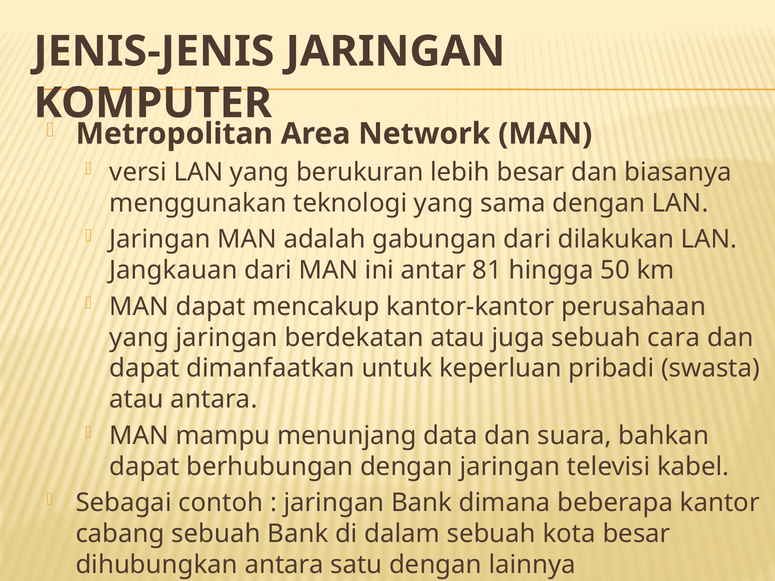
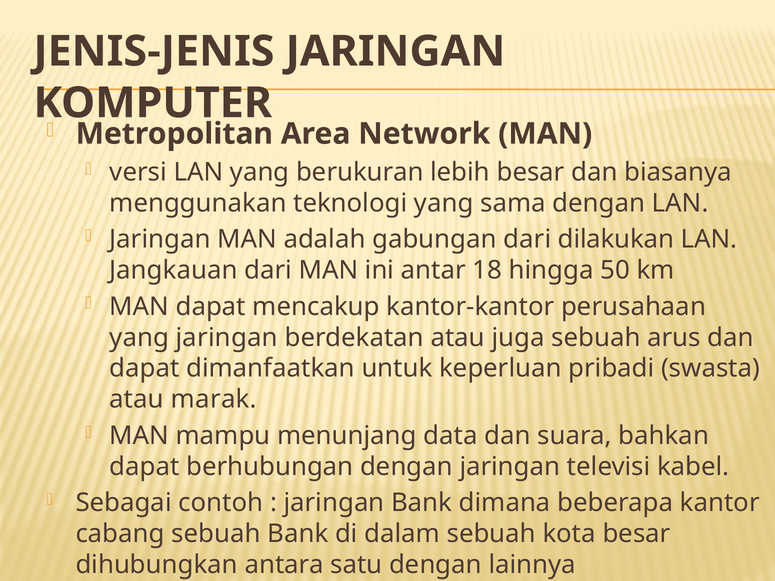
81: 81 -> 18
cara: cara -> arus
atau antara: antara -> marak
